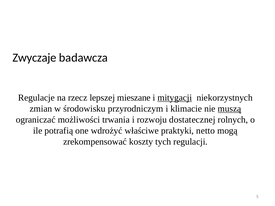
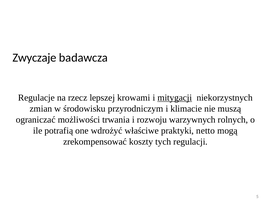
mieszane: mieszane -> krowami
muszą underline: present -> none
dostatecznej: dostatecznej -> warzywnych
